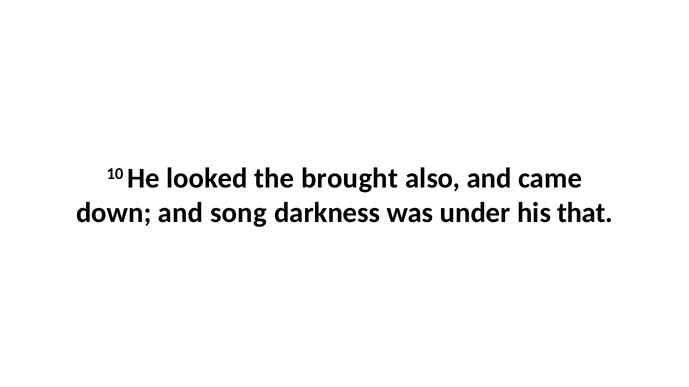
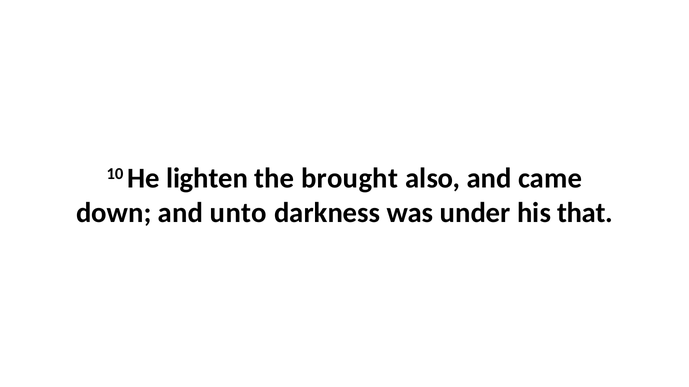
looked: looked -> lighten
song: song -> unto
